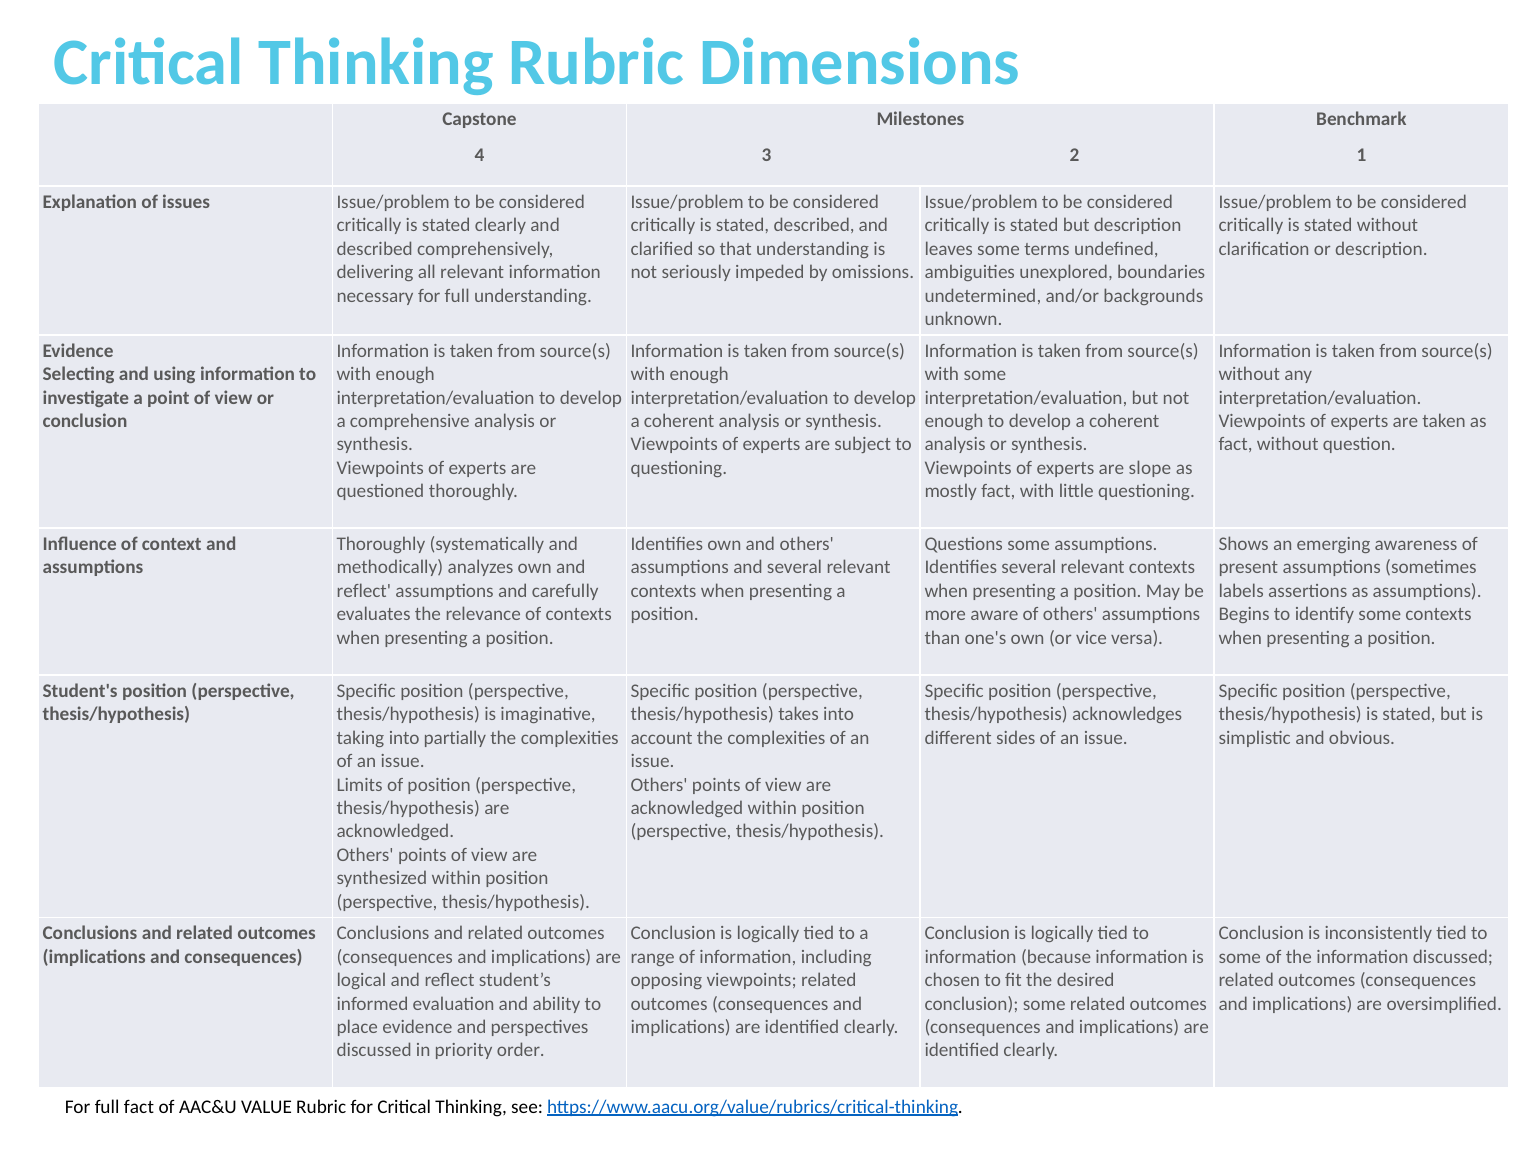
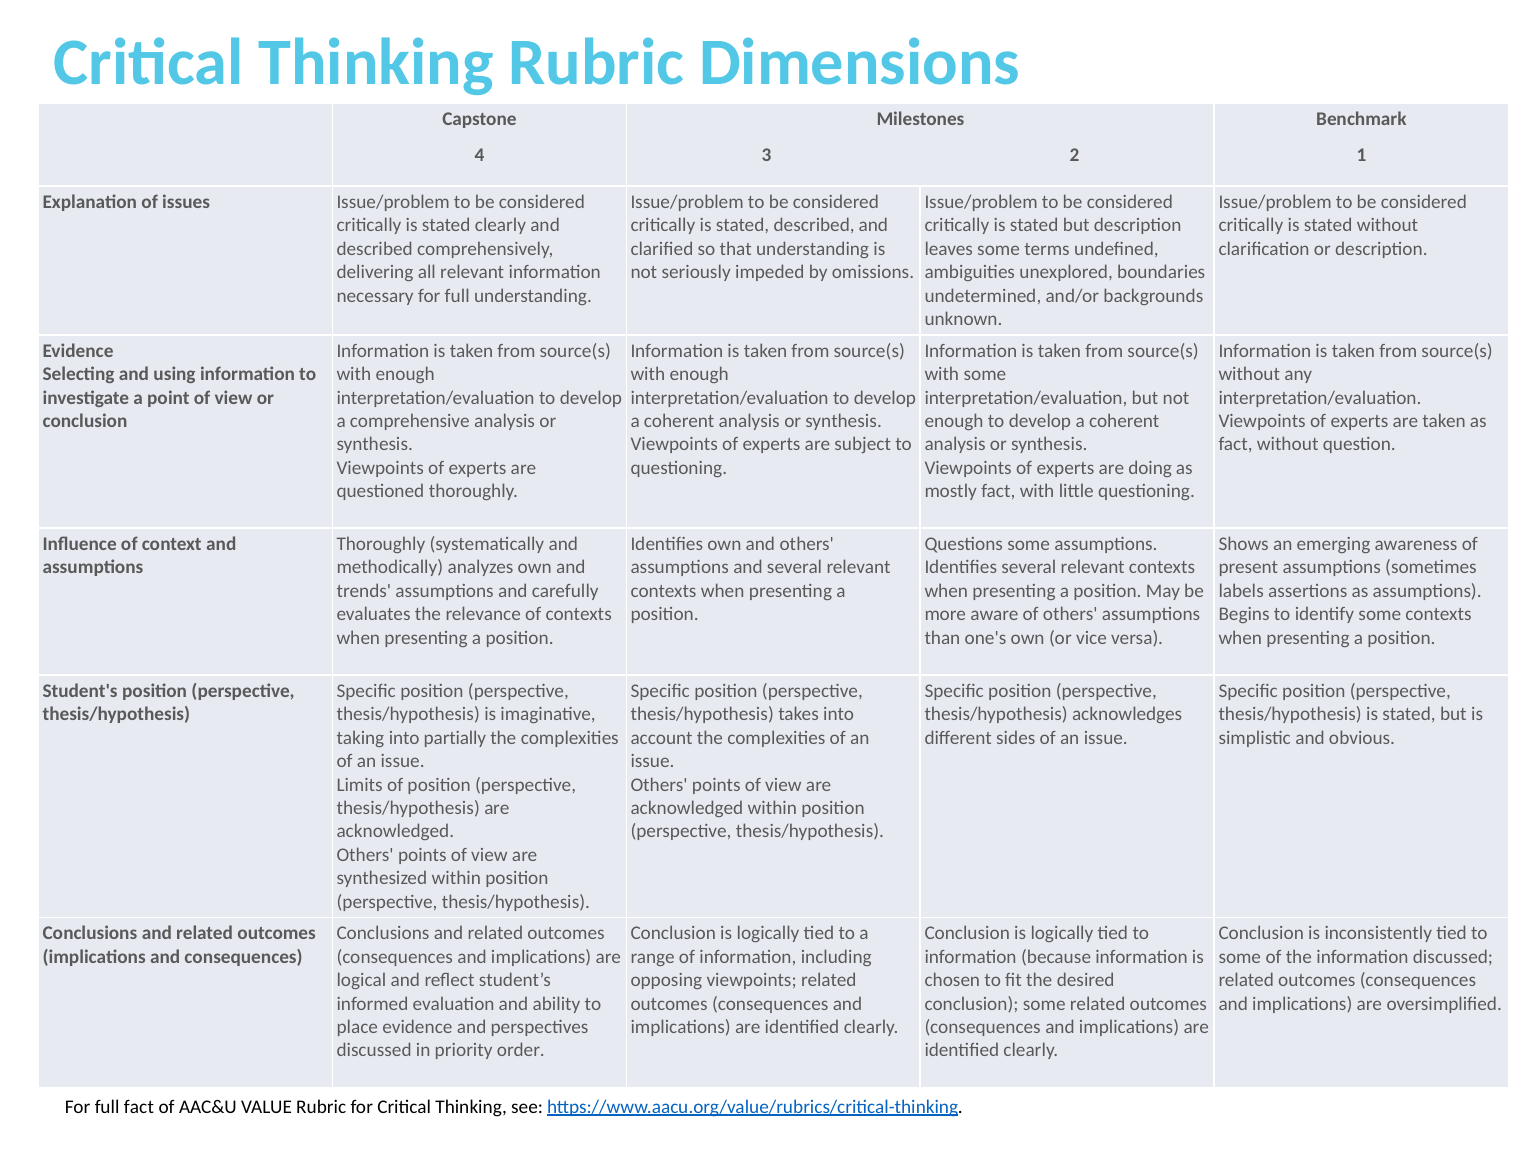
slope: slope -> doing
reflect at (364, 591): reflect -> trends
